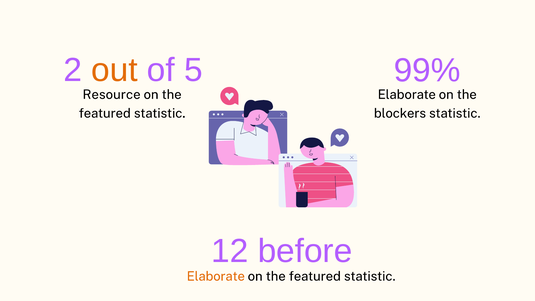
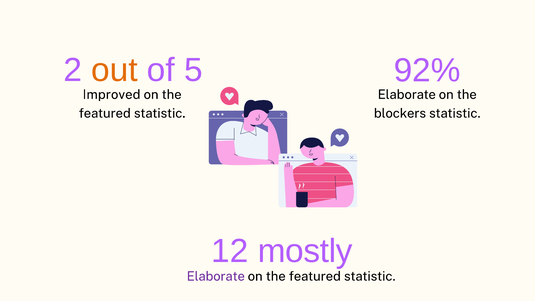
99%: 99% -> 92%
Resource: Resource -> Improved
before: before -> mostly
Elaborate at (216, 276) colour: orange -> purple
